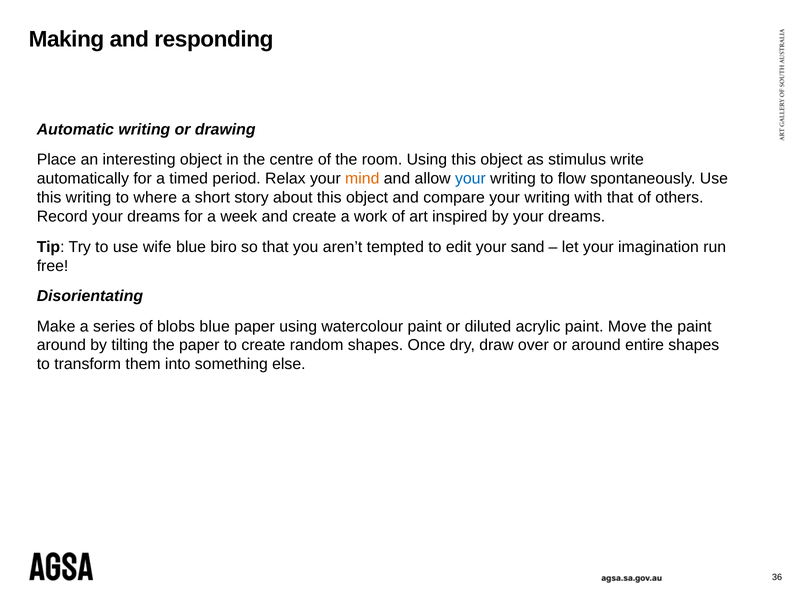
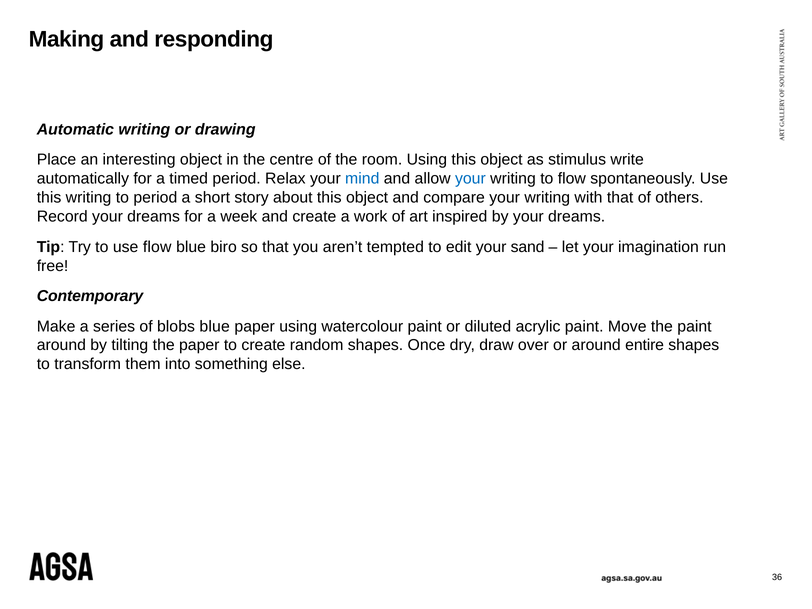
mind colour: orange -> blue
to where: where -> period
use wife: wife -> flow
Disorientating: Disorientating -> Contemporary
